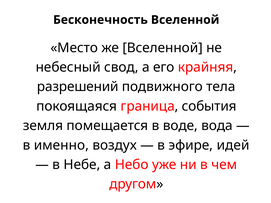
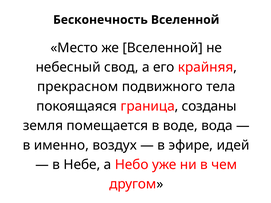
разрешений: разрешений -> прекрасном
события: события -> созданы
